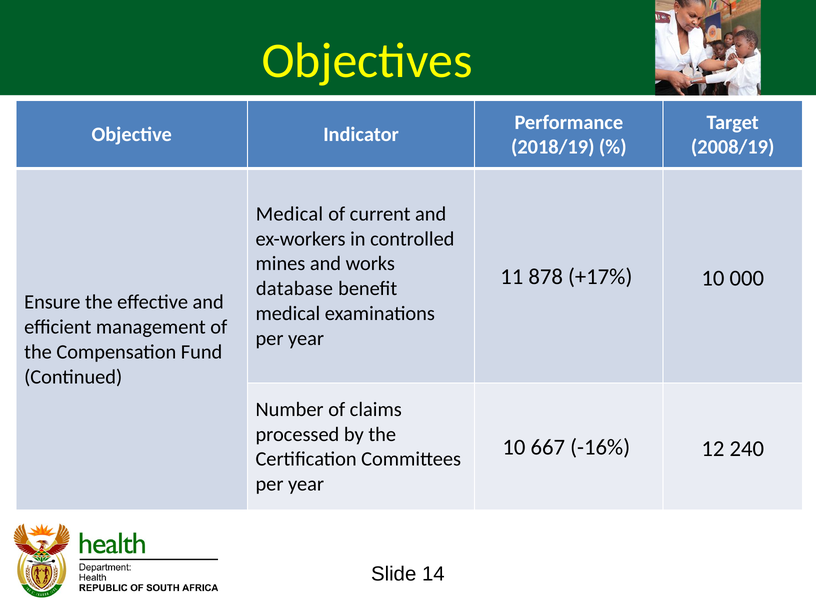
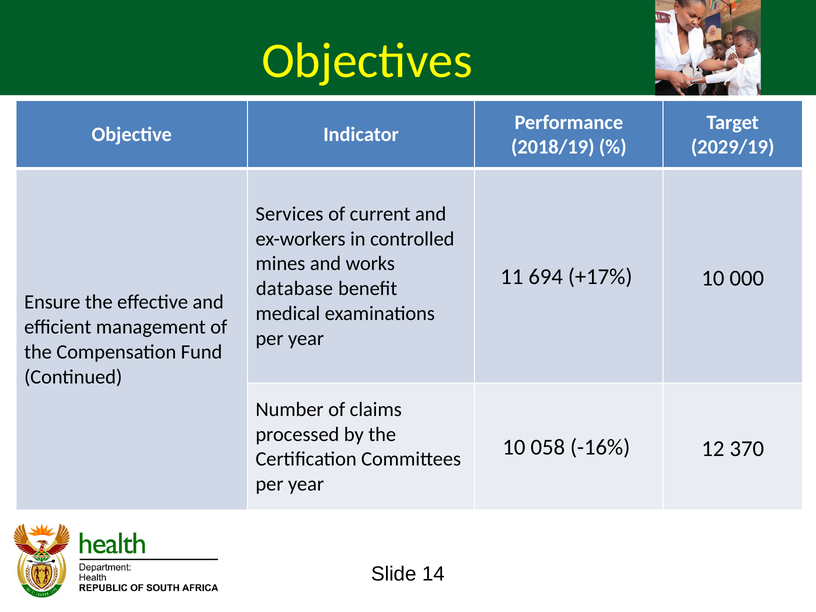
2008/19: 2008/19 -> 2029/19
Medical at (289, 214): Medical -> Services
878: 878 -> 694
667: 667 -> 058
240: 240 -> 370
